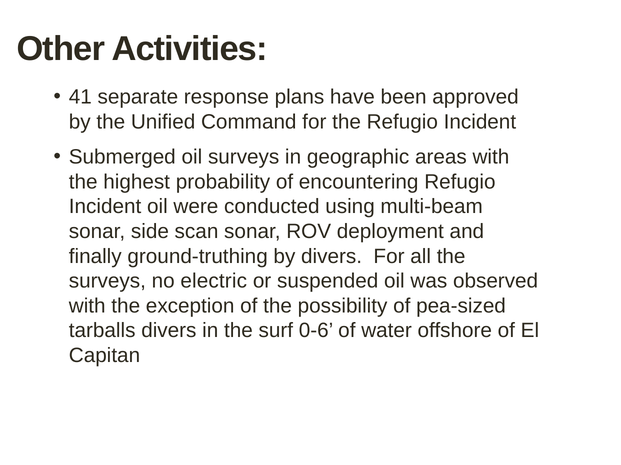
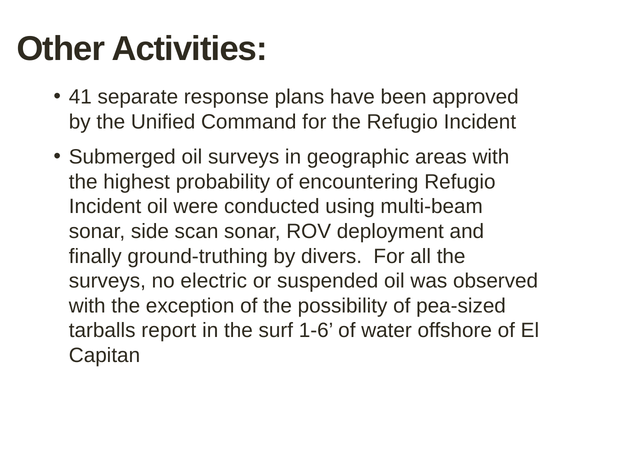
tarballs divers: divers -> report
0-6: 0-6 -> 1-6
